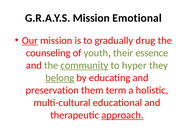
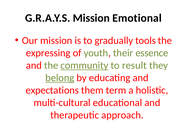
Our underline: present -> none
drug: drug -> tools
counseling: counseling -> expressing
hyper: hyper -> result
preservation: preservation -> expectations
approach underline: present -> none
